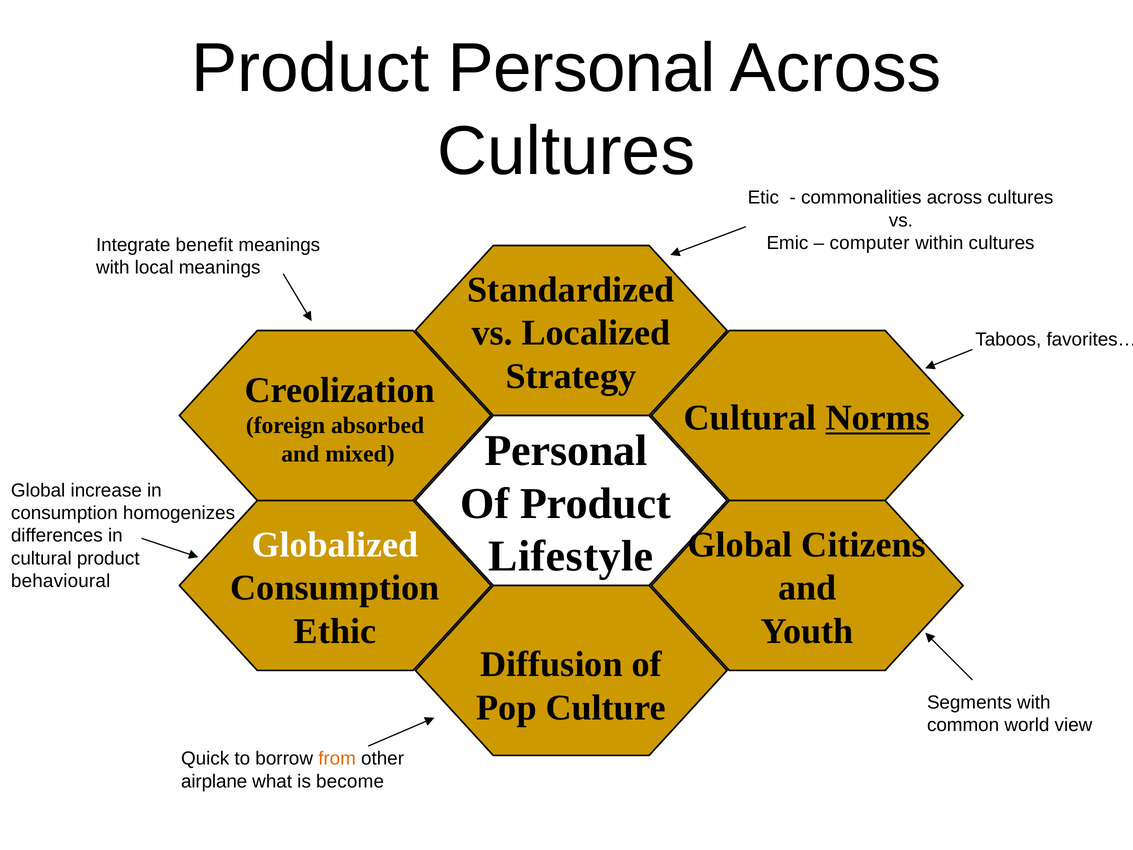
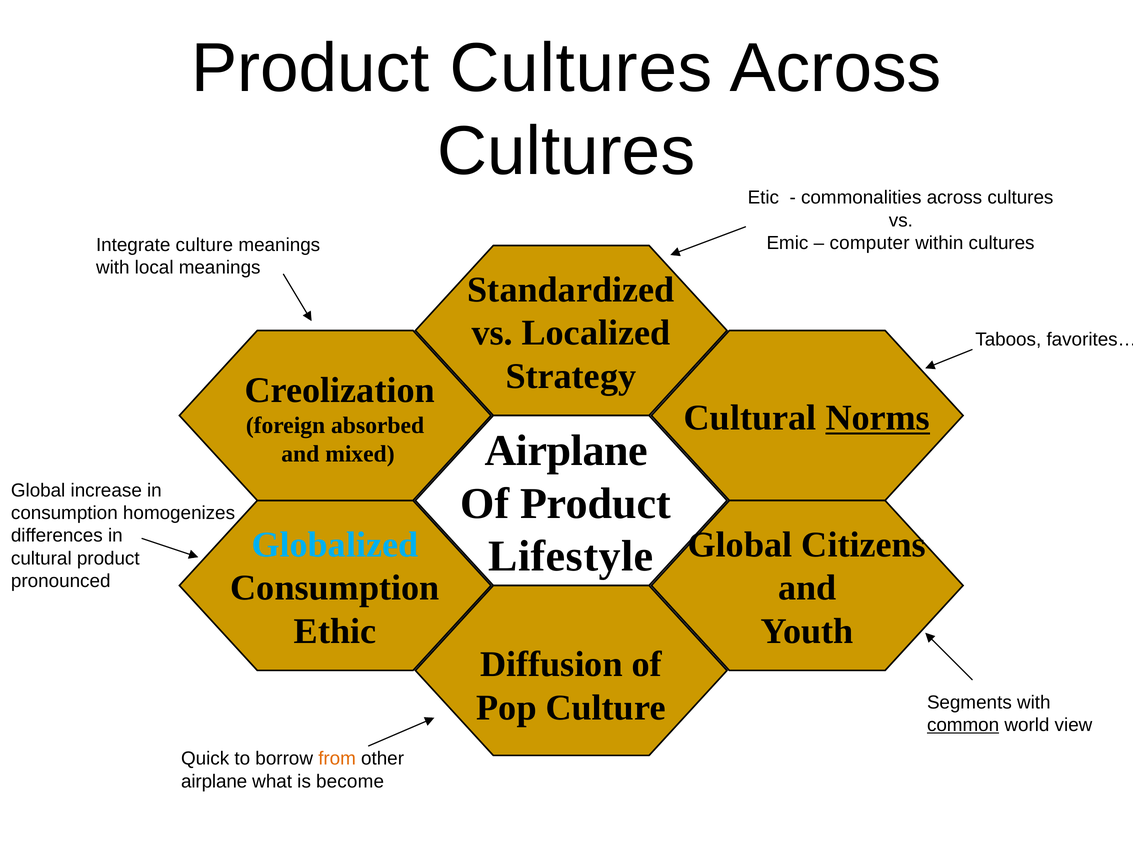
Product Personal: Personal -> Cultures
Integrate benefit: benefit -> culture
Personal at (566, 450): Personal -> Airplane
Globalized colour: white -> light blue
behavioural: behavioural -> pronounced
common underline: none -> present
